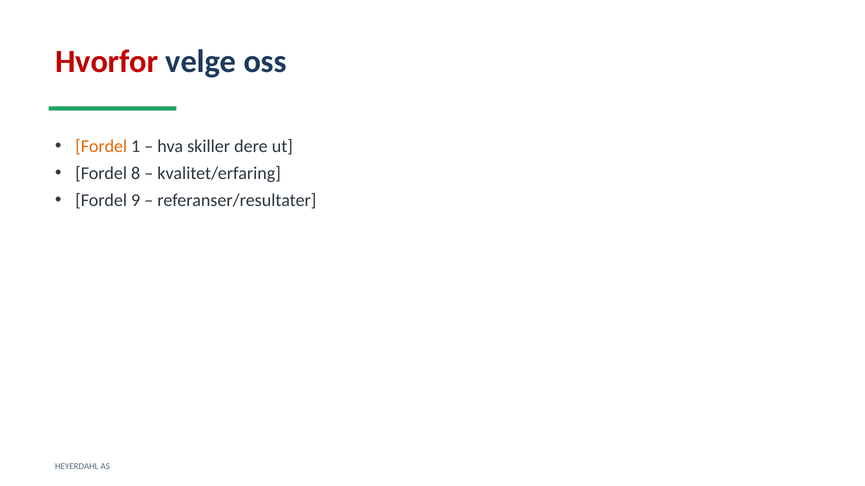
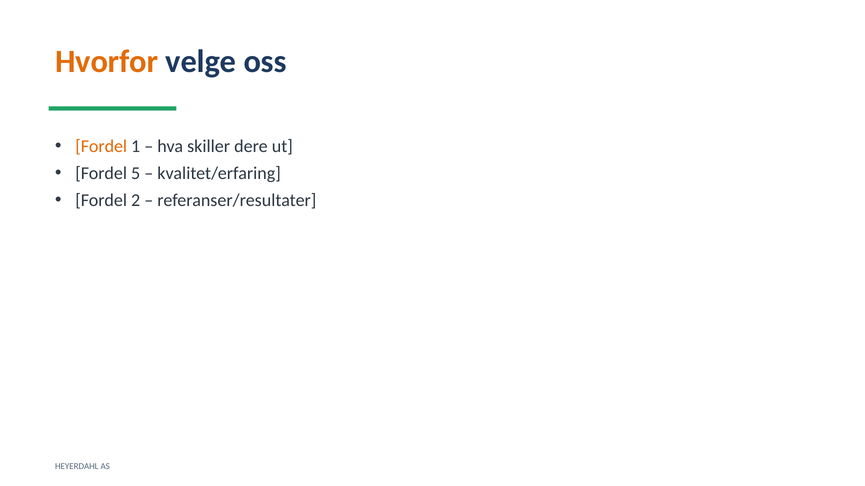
Hvorfor colour: red -> orange
8: 8 -> 5
9: 9 -> 2
